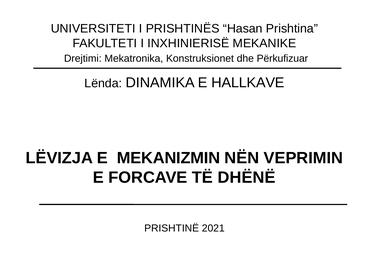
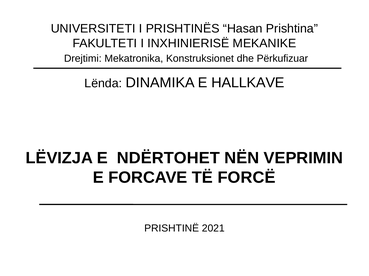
MEKANIZMIN: MEKANIZMIN -> NDËRTOHET
DHËNË: DHËNË -> FORCË
